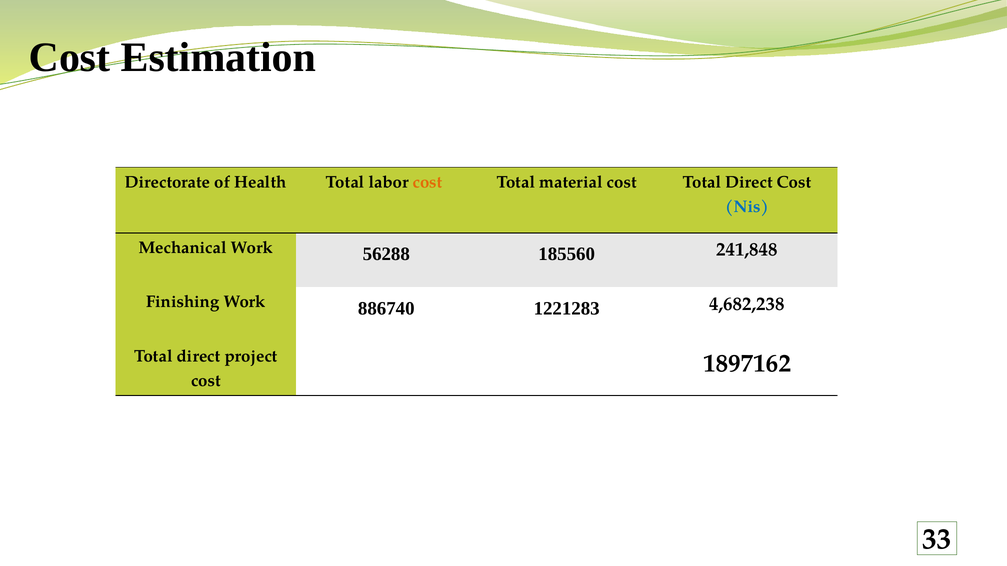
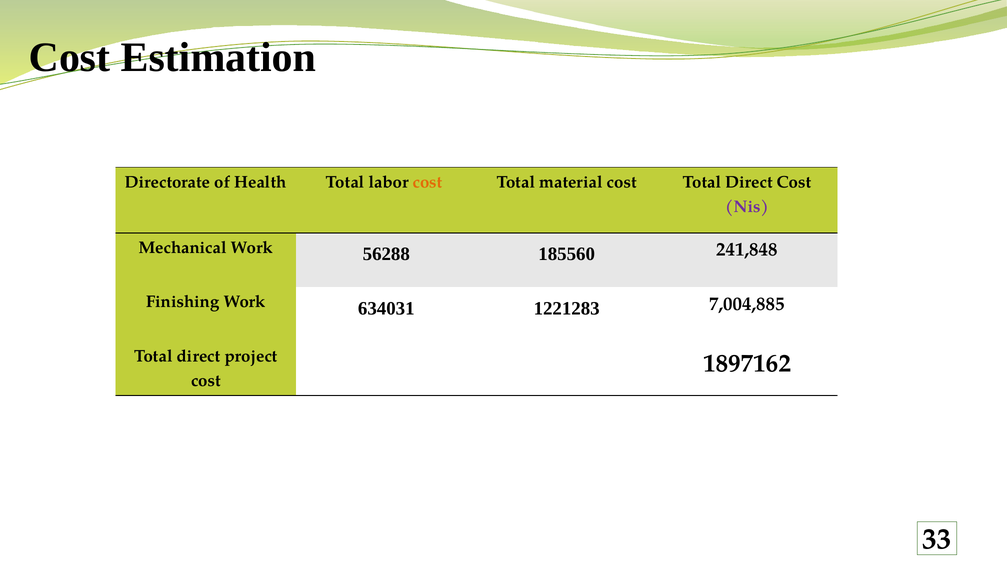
Nis colour: blue -> purple
886740: 886740 -> 634031
4,682,238: 4,682,238 -> 7,004,885
